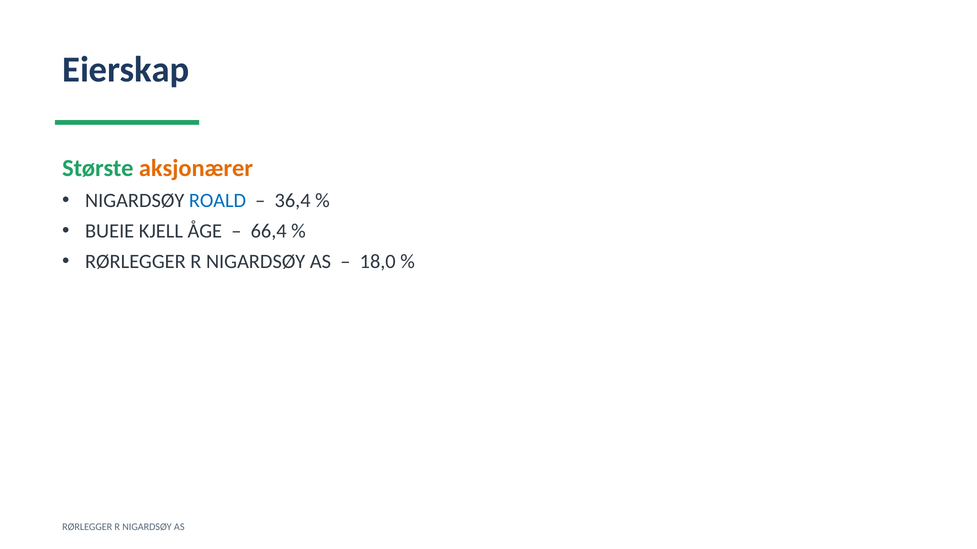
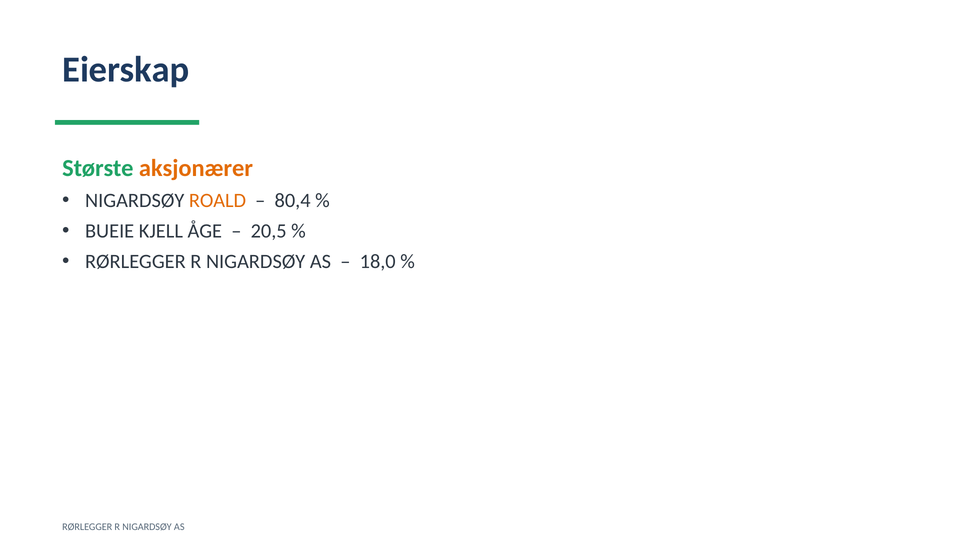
ROALD colour: blue -> orange
36,4: 36,4 -> 80,4
66,4: 66,4 -> 20,5
